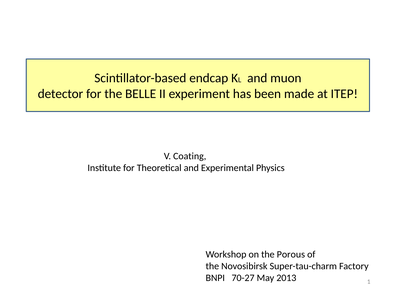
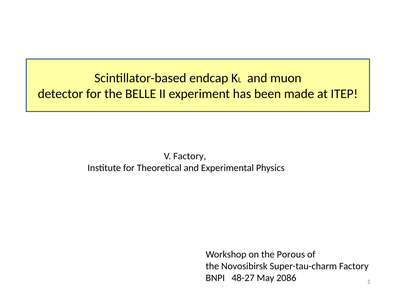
V Coating: Coating -> Factory
70-27: 70-27 -> 48-27
2013: 2013 -> 2086
